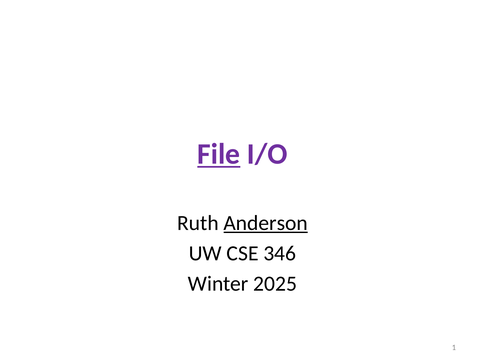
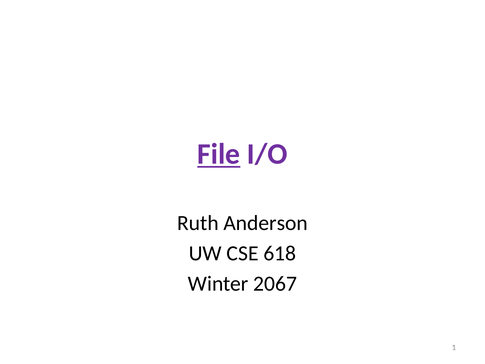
Anderson underline: present -> none
346: 346 -> 618
2025: 2025 -> 2067
